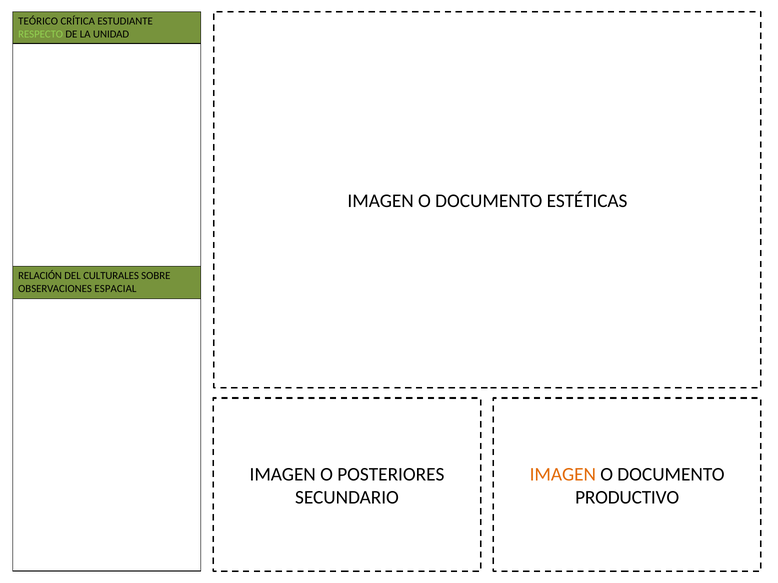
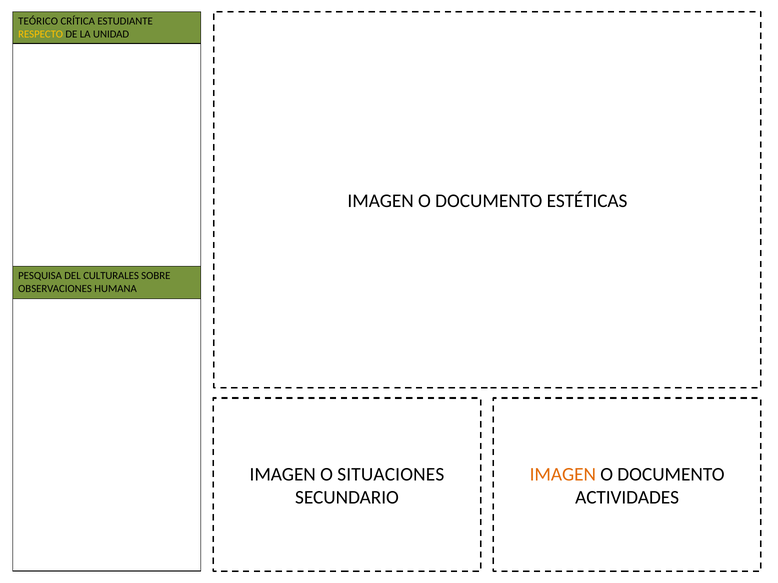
RESPECTO colour: light green -> yellow
RELACIÓN: RELACIÓN -> PESQUISA
ESPACIAL: ESPACIAL -> HUMANA
POSTERIORES: POSTERIORES -> SITUACIONES
PRODUCTIVO: PRODUCTIVO -> ACTIVIDADES
